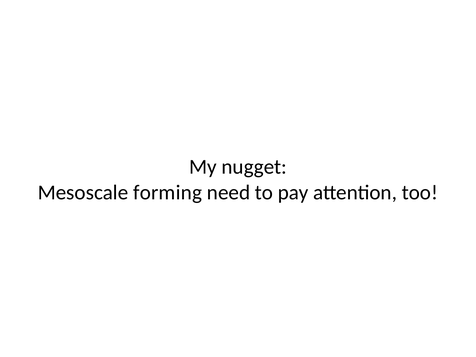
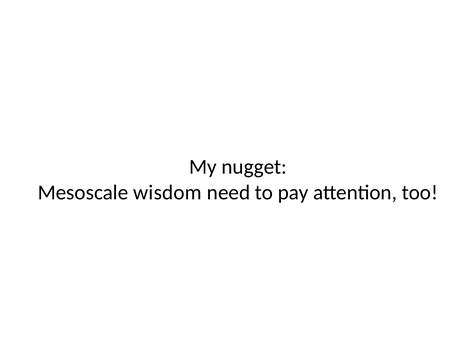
forming: forming -> wisdom
